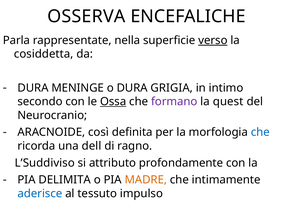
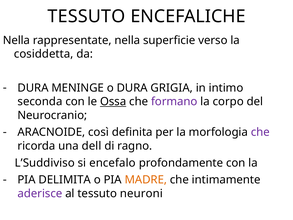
OSSERVA at (86, 16): OSSERVA -> TESSUTO
Parla at (16, 40): Parla -> Nella
verso underline: present -> none
secondo: secondo -> seconda
quest: quest -> corpo
che at (260, 132) colour: blue -> purple
attributo: attributo -> encefalo
aderisce colour: blue -> purple
impulso: impulso -> neuroni
